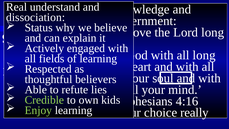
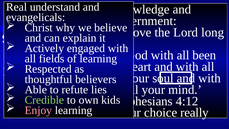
dissociation: dissociation -> evangelicals
Status at (39, 28): Status -> Christ
long at (204, 55): long -> been
4:16: 4:16 -> 4:12
Enjoy colour: light green -> pink
